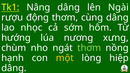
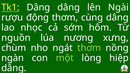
Tk1 Nâng: Nâng -> Dâng
hướng: hướng -> nguồn
hạnh: hạnh -> ngàn
một colour: yellow -> light green
